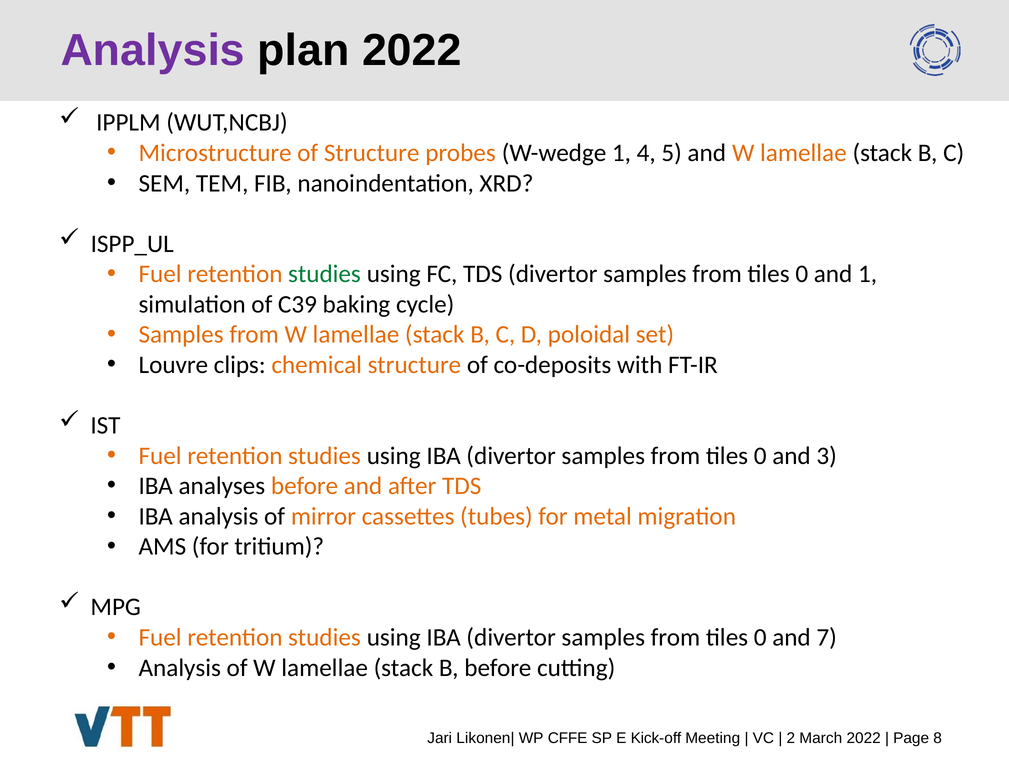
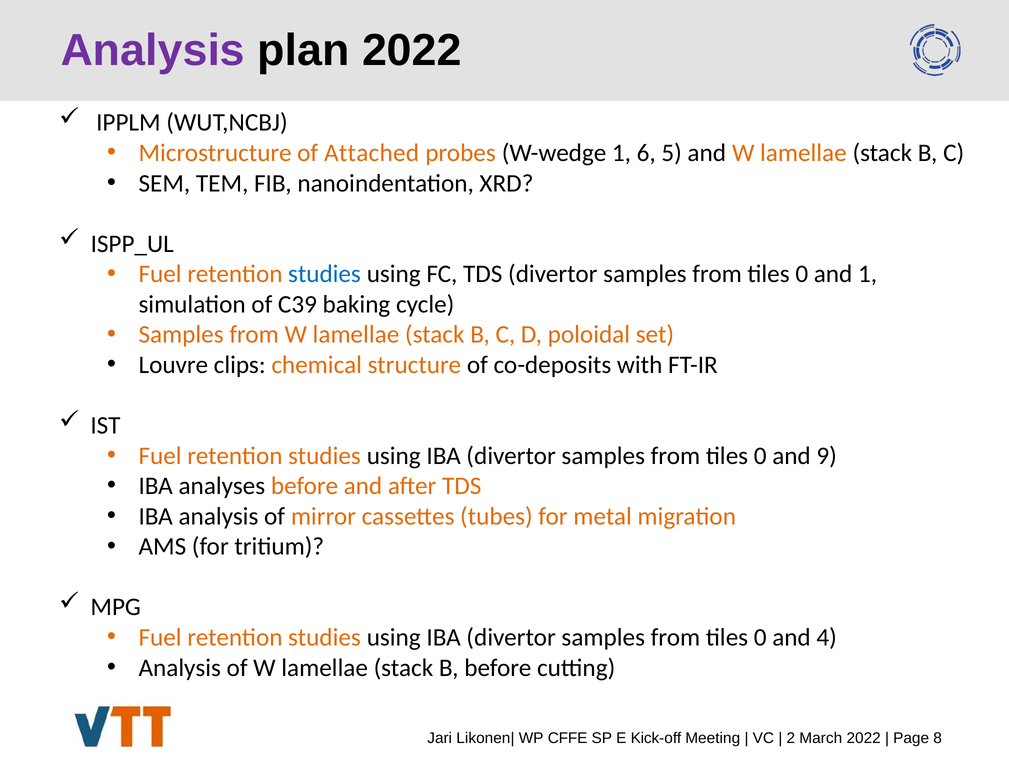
of Structure: Structure -> Attached
4: 4 -> 6
studies at (324, 274) colour: green -> blue
3: 3 -> 9
7: 7 -> 4
